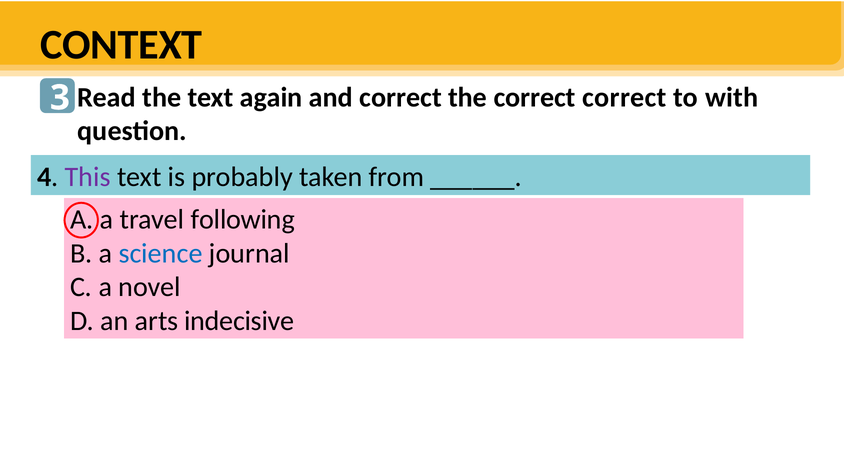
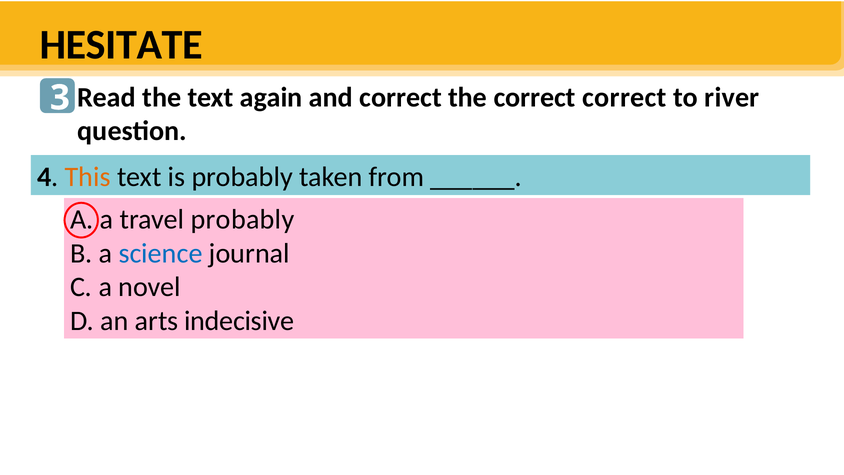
CONTEXT: CONTEXT -> HESITATE
with: with -> river
This colour: purple -> orange
travel following: following -> probably
